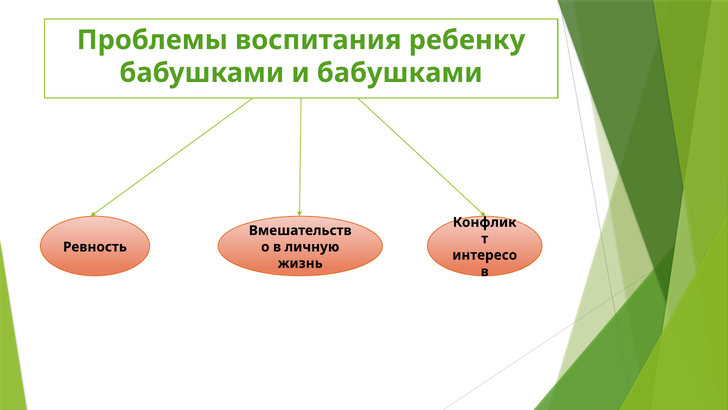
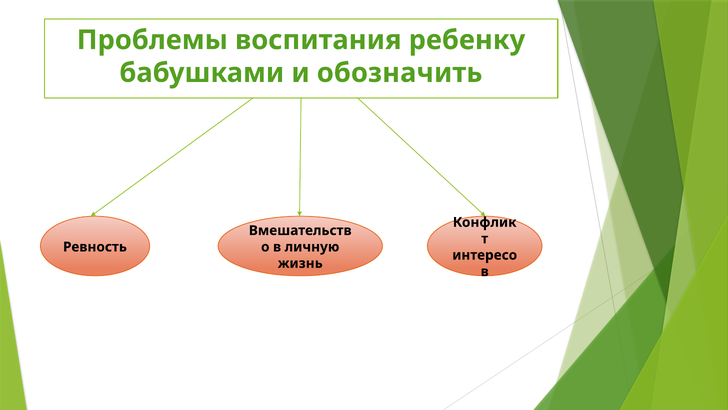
и бабушками: бабушками -> обозначить
